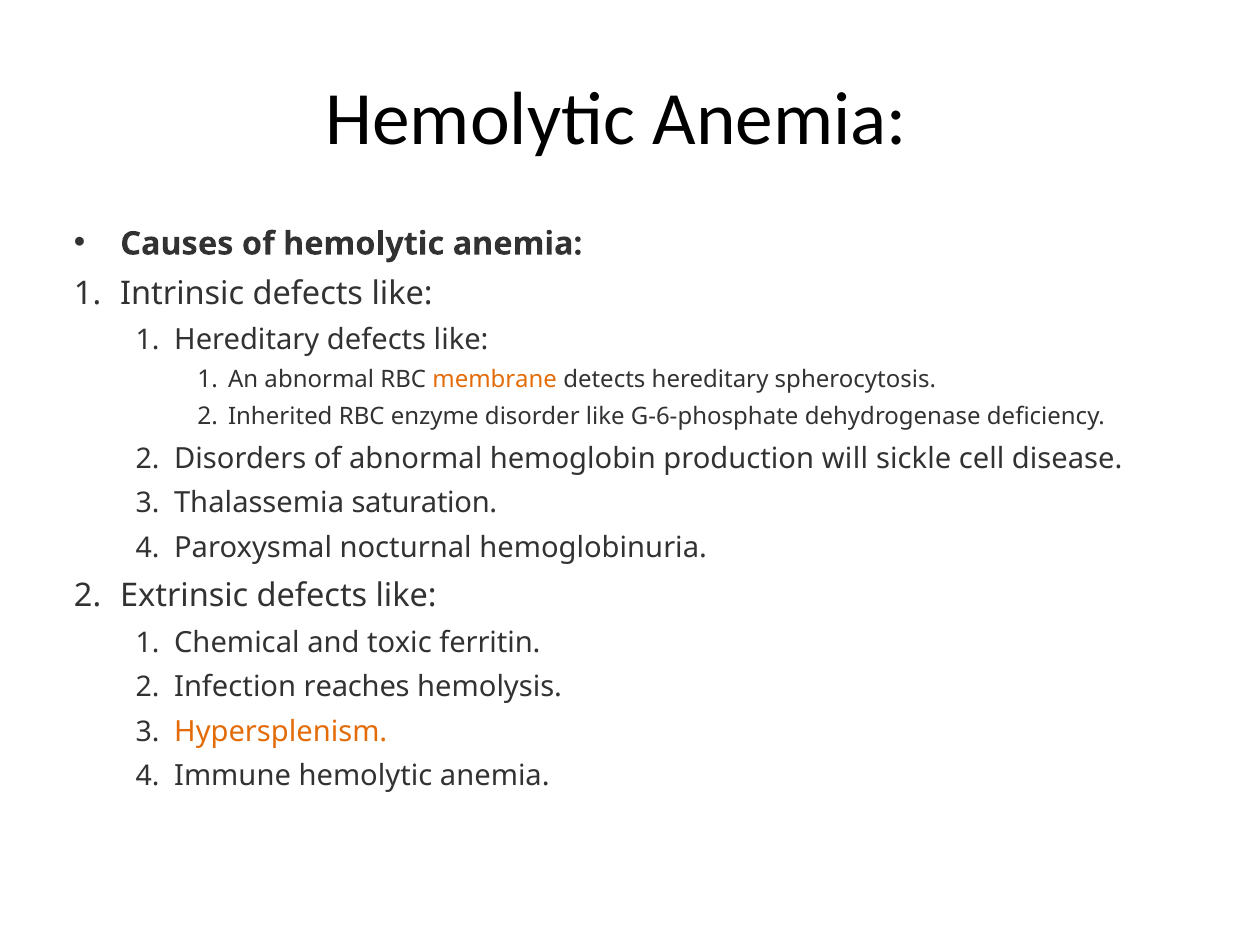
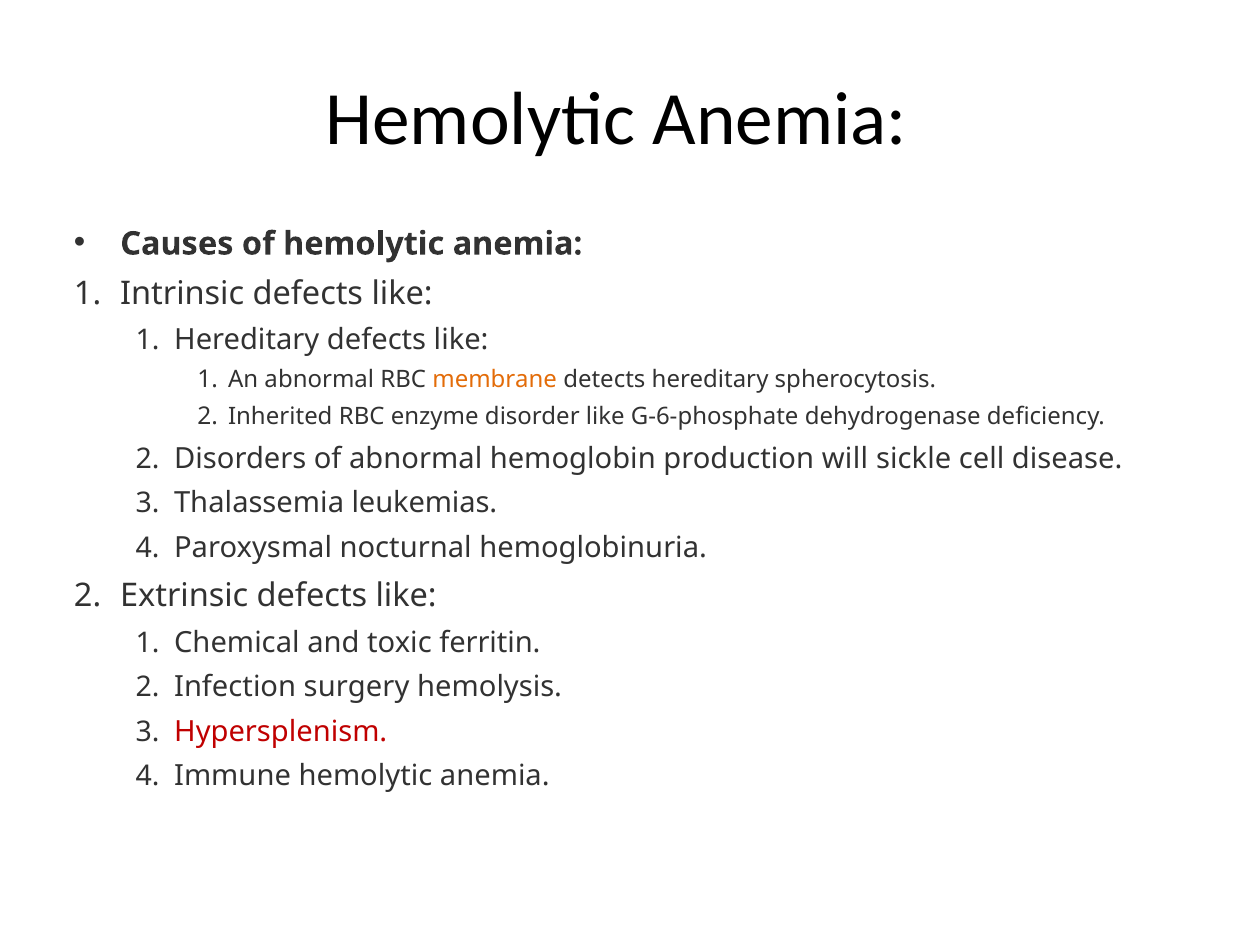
saturation: saturation -> leukemias
reaches: reaches -> surgery
Hypersplenism colour: orange -> red
